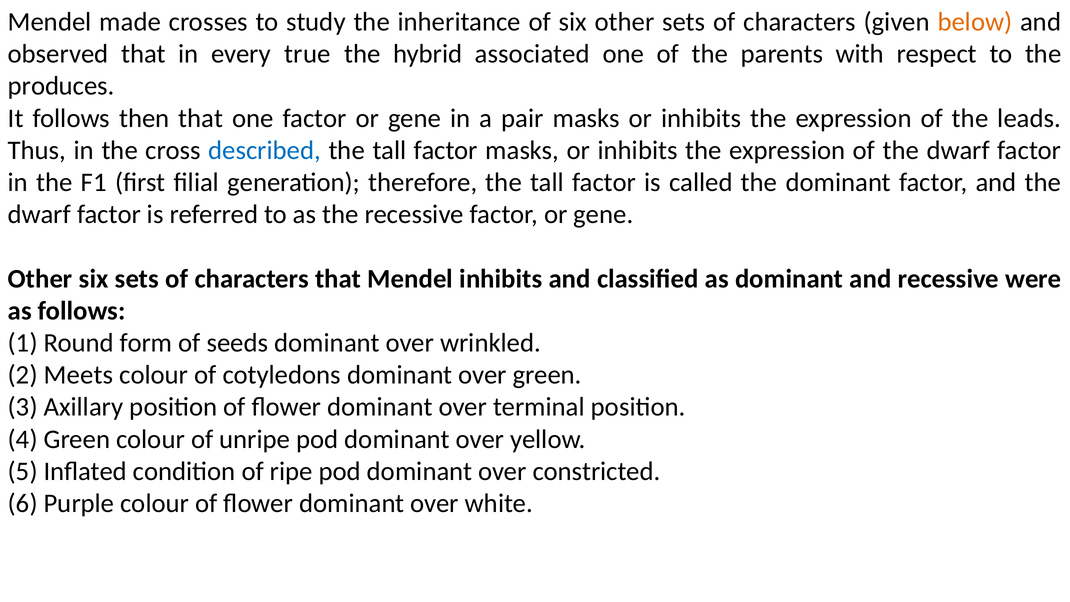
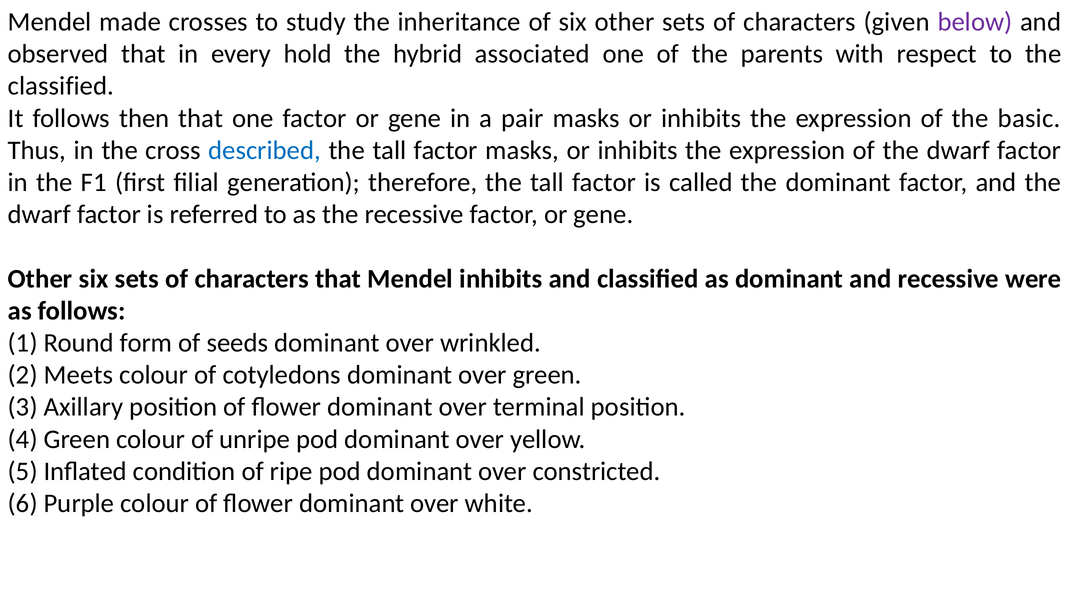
below colour: orange -> purple
true: true -> hold
produces at (61, 86): produces -> classified
leads: leads -> basic
